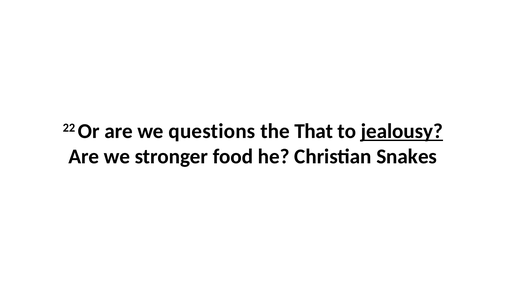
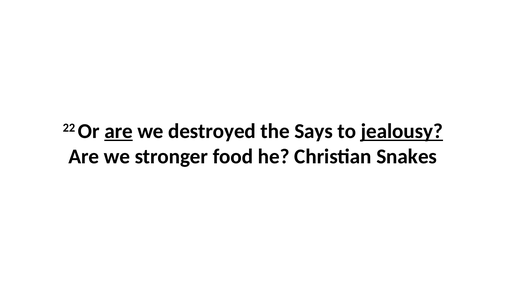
are at (119, 131) underline: none -> present
questions: questions -> destroyed
That: That -> Says
